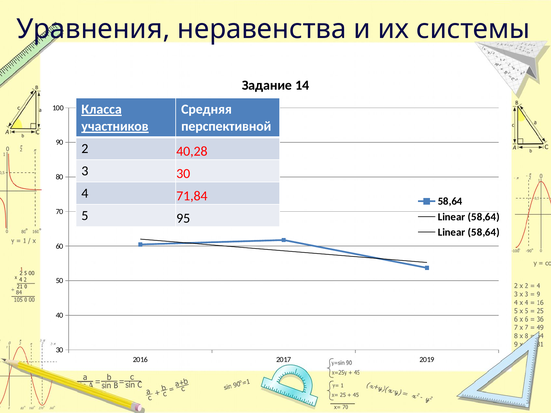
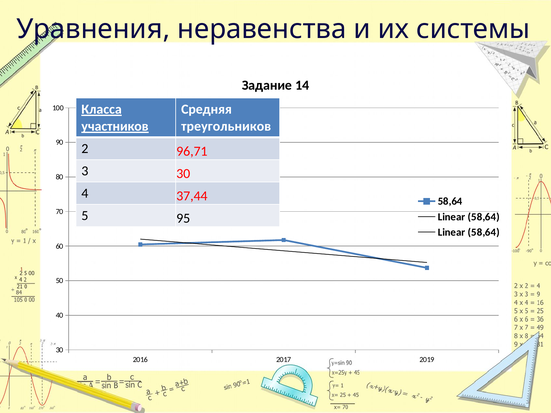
перспективной: перспективной -> треугольников
40,28: 40,28 -> 96,71
71,84: 71,84 -> 37,44
